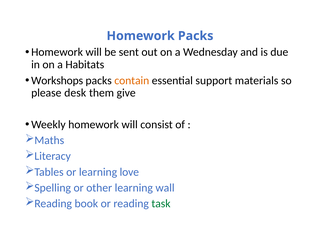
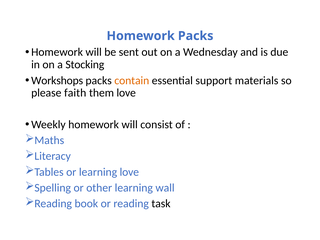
Habitats: Habitats -> Stocking
desk: desk -> faith
them give: give -> love
task colour: green -> black
